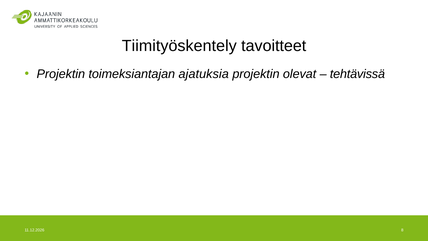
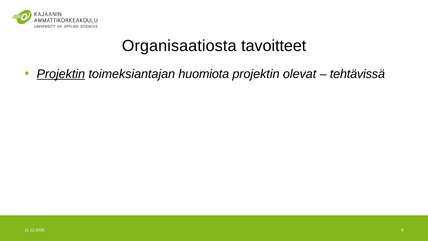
Tiimityöskentely: Tiimityöskentely -> Organisaatiosta
Projektin at (61, 74) underline: none -> present
ajatuksia: ajatuksia -> huomiota
